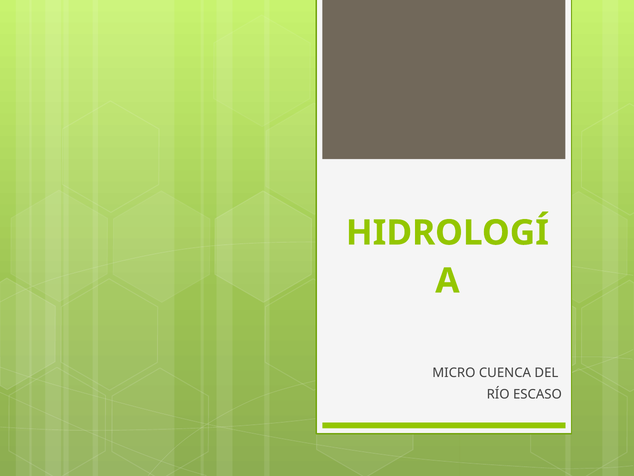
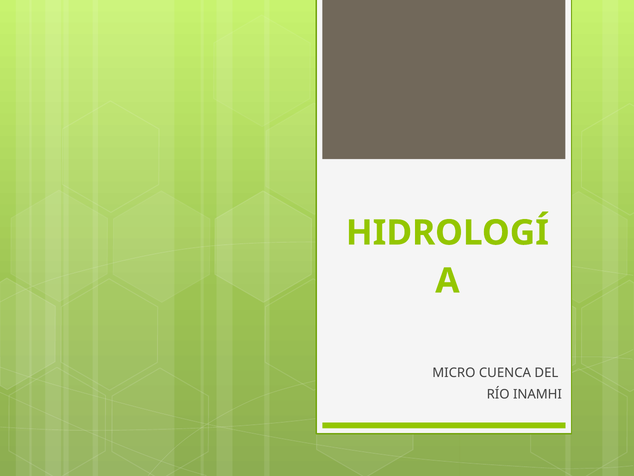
ESCASO: ESCASO -> INAMHI
